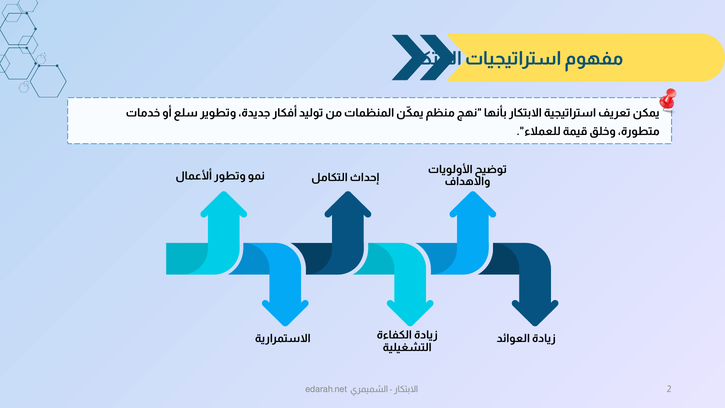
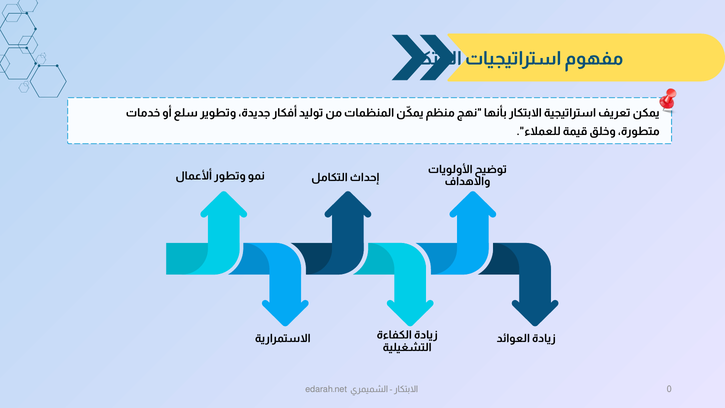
2: 2 -> 0
